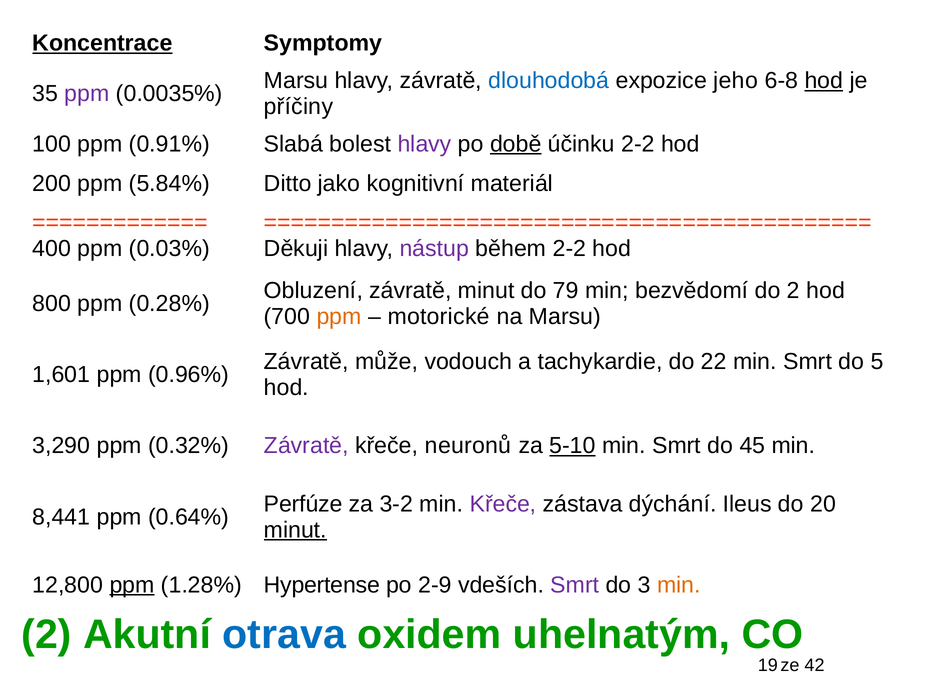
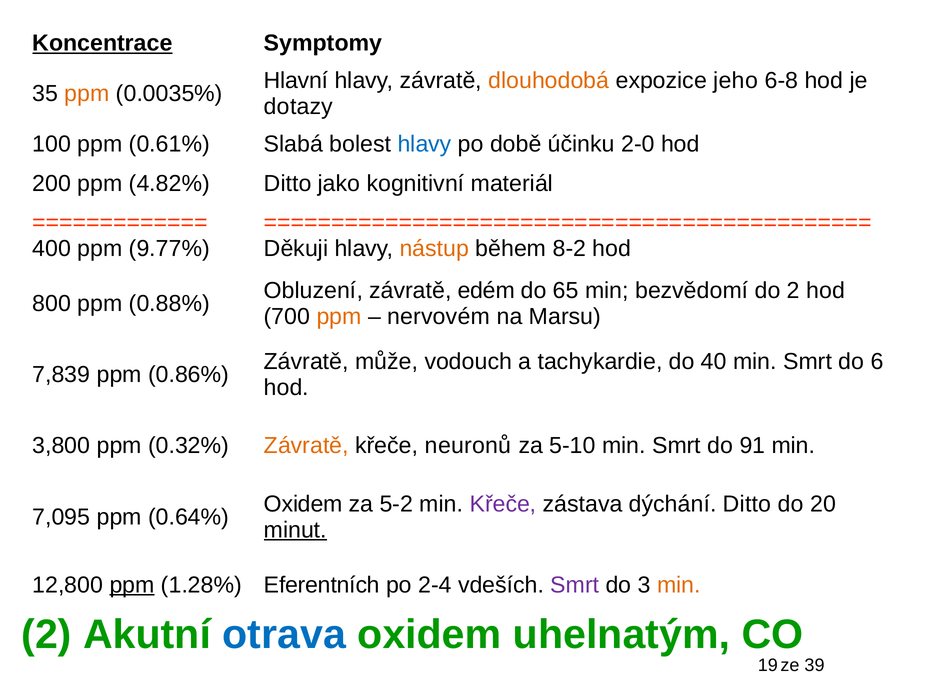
Marsu at (296, 81): Marsu -> Hlavní
dlouhodobá colour: blue -> orange
hod at (824, 81) underline: present -> none
ppm at (87, 94) colour: purple -> orange
příčiny: příčiny -> dotazy
0.91%: 0.91% -> 0.61%
hlavy at (425, 144) colour: purple -> blue
době underline: present -> none
účinku 2-2: 2-2 -> 2-0
5.84%: 5.84% -> 4.82%
0.03%: 0.03% -> 9.77%
nástup colour: purple -> orange
během 2-2: 2-2 -> 8-2
závratě minut: minut -> edém
79: 79 -> 65
0.28%: 0.28% -> 0.88%
motorické: motorické -> nervovém
22: 22 -> 40
5: 5 -> 6
1,601: 1,601 -> 7,839
0.96%: 0.96% -> 0.86%
3,290: 3,290 -> 3,800
Závratě at (306, 446) colour: purple -> orange
5-10 underline: present -> none
45: 45 -> 91
Perfúze at (303, 504): Perfúze -> Oxidem
3-2: 3-2 -> 5-2
dýchání Ileus: Ileus -> Ditto
8,441: 8,441 -> 7,095
Hypertense: Hypertense -> Eferentních
2-9: 2-9 -> 2-4
42: 42 -> 39
